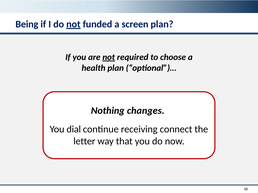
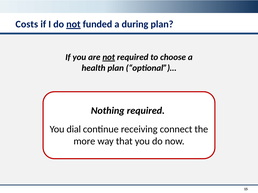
Being: Being -> Costs
screen: screen -> during
Nothing changes: changes -> required
letter: letter -> more
